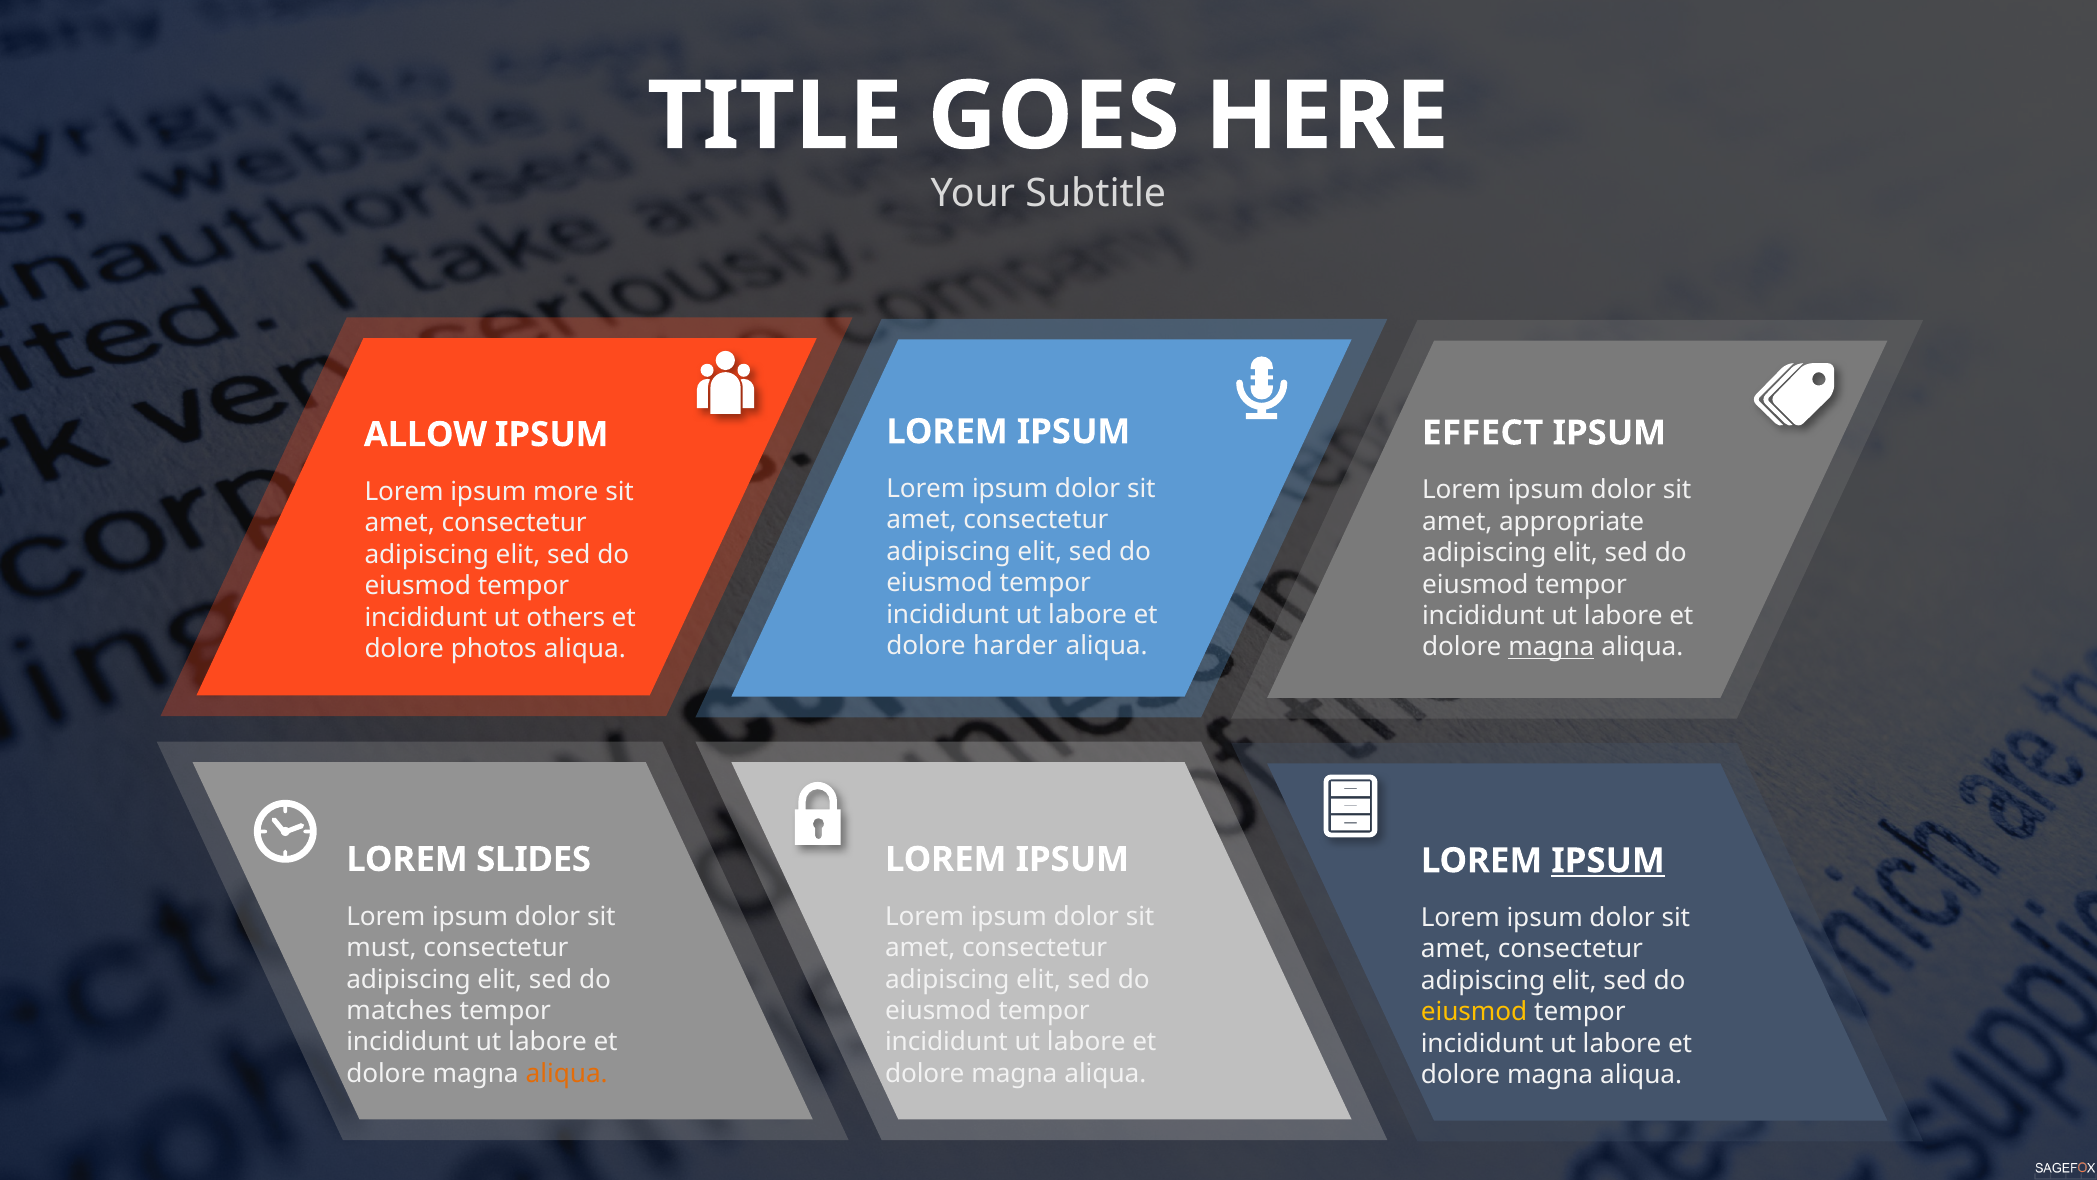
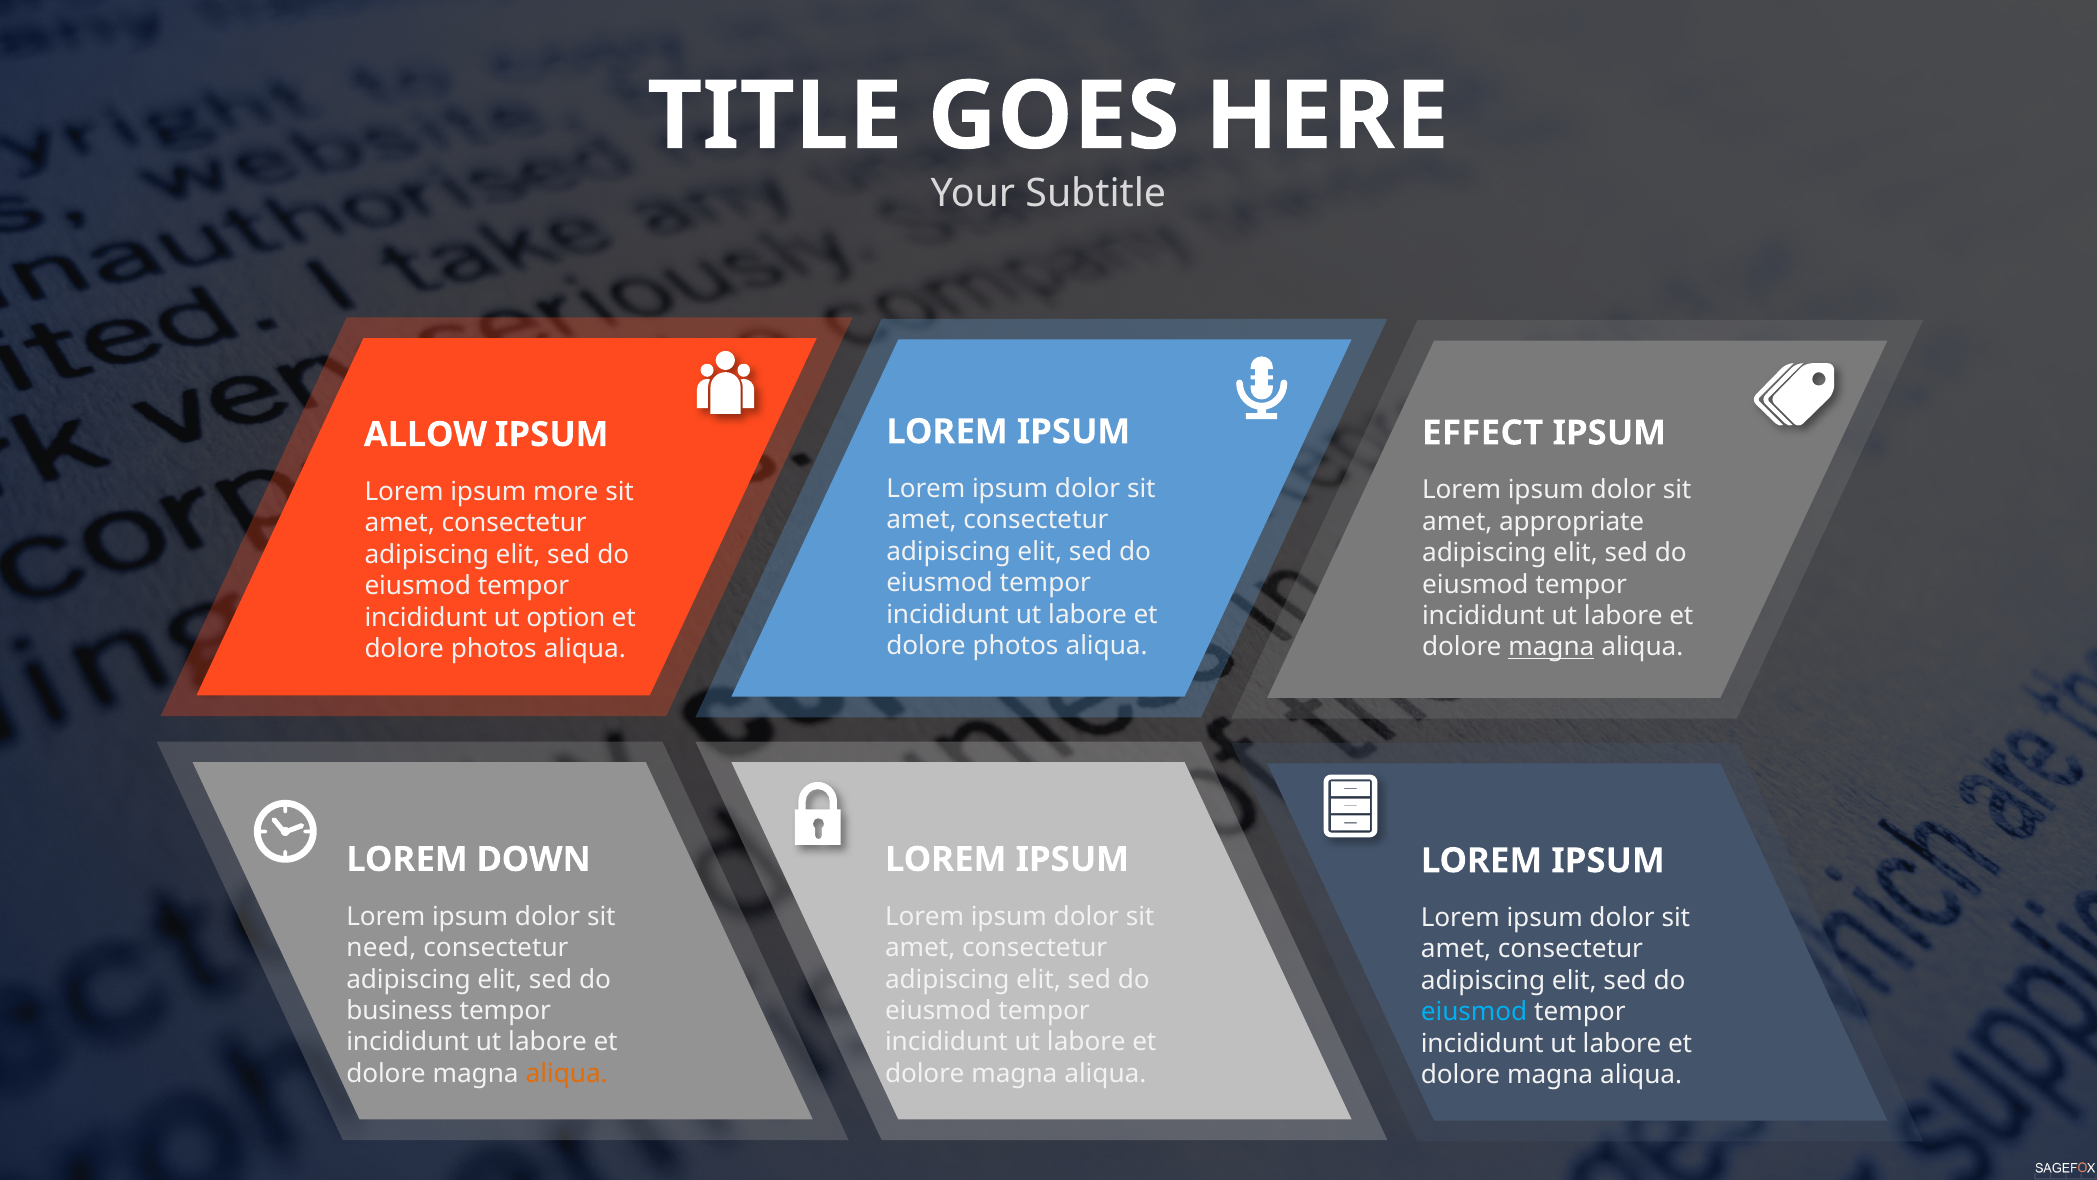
others: others -> option
harder at (1015, 646): harder -> photos
SLIDES: SLIDES -> DOWN
IPSUM at (1608, 860) underline: present -> none
must: must -> need
matches: matches -> business
eiusmod at (1474, 1012) colour: yellow -> light blue
